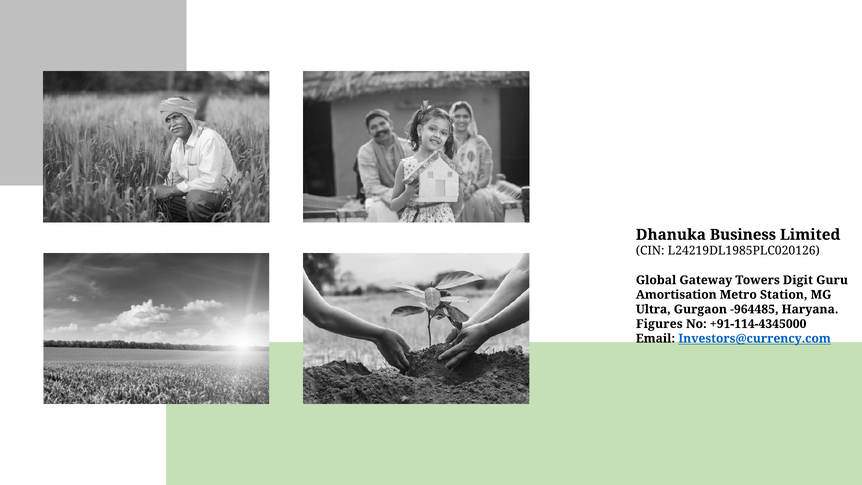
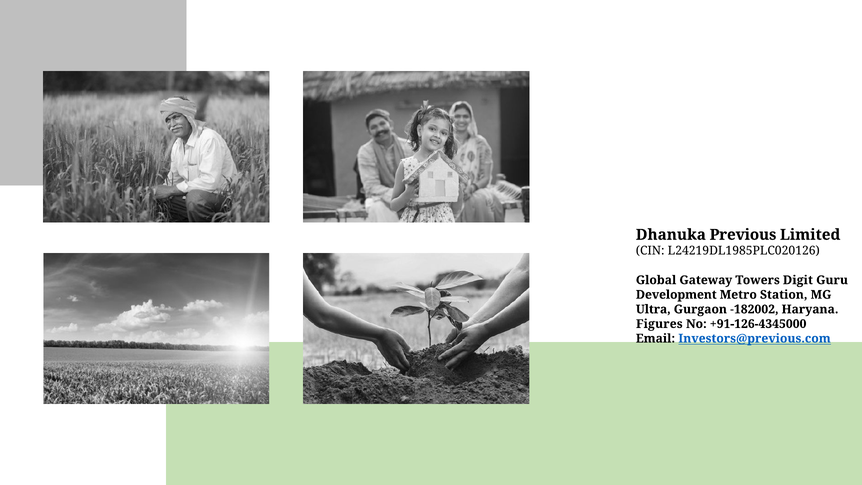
Business: Business -> Previous
Amortisation: Amortisation -> Development
-964485: -964485 -> -182002
+91-114-4345000: +91-114-4345000 -> +91-126-4345000
Investors@currency.com: Investors@currency.com -> Investors@previous.com
